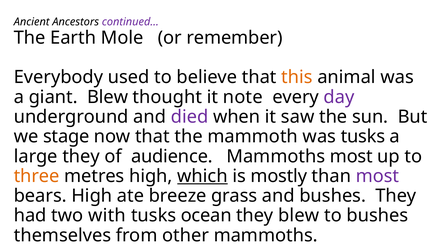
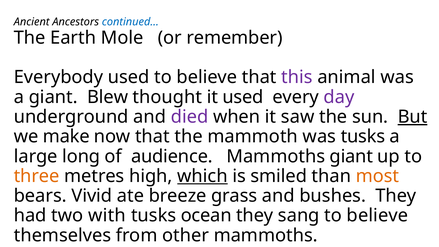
continued… colour: purple -> blue
this colour: orange -> purple
it note: note -> used
But underline: none -> present
stage: stage -> make
large they: they -> long
Mammoths most: most -> giant
mostly: mostly -> smiled
most at (378, 176) colour: purple -> orange
bears High: High -> Vivid
they blew: blew -> sang
bushes at (378, 216): bushes -> believe
